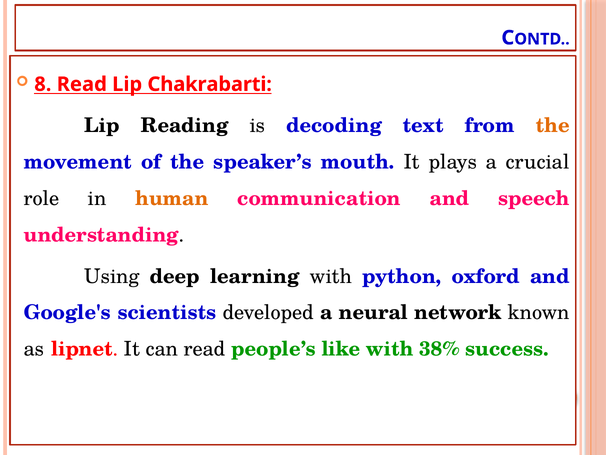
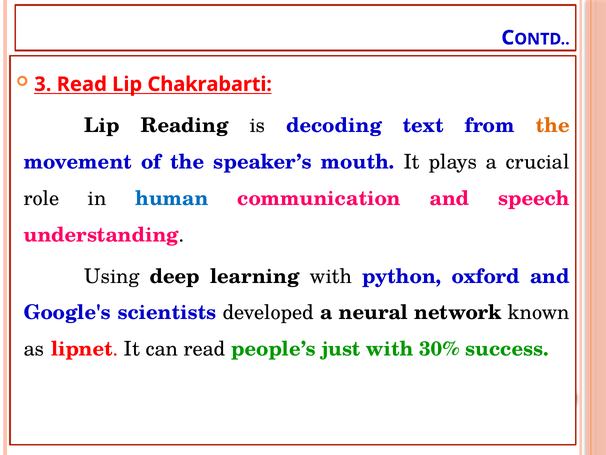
8: 8 -> 3
human colour: orange -> blue
like: like -> just
38%: 38% -> 30%
